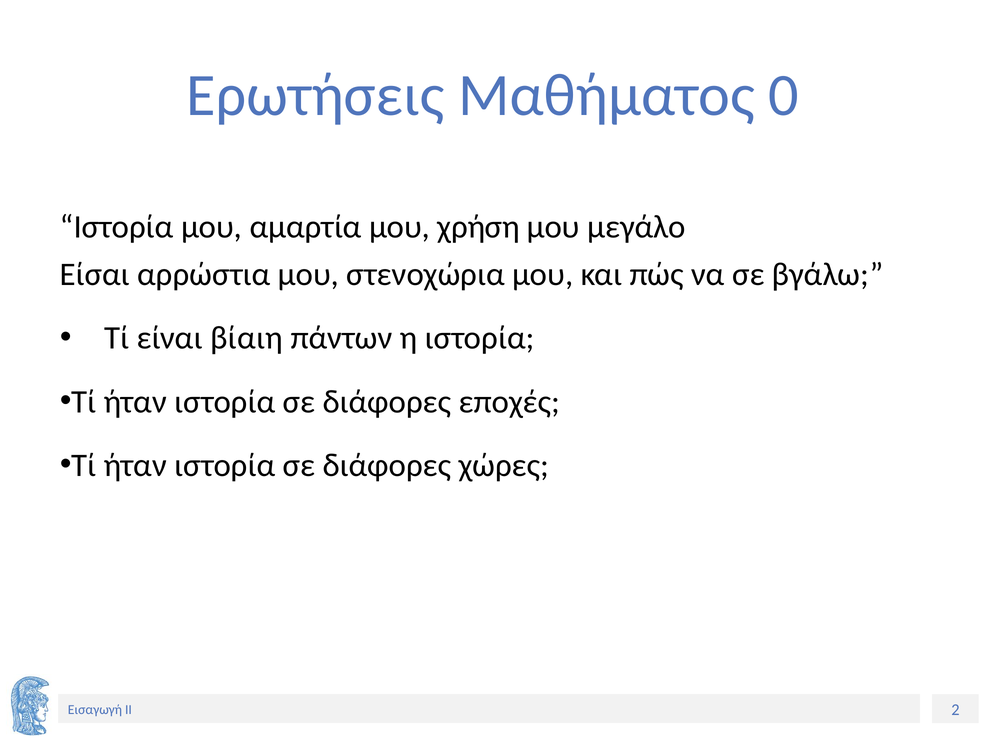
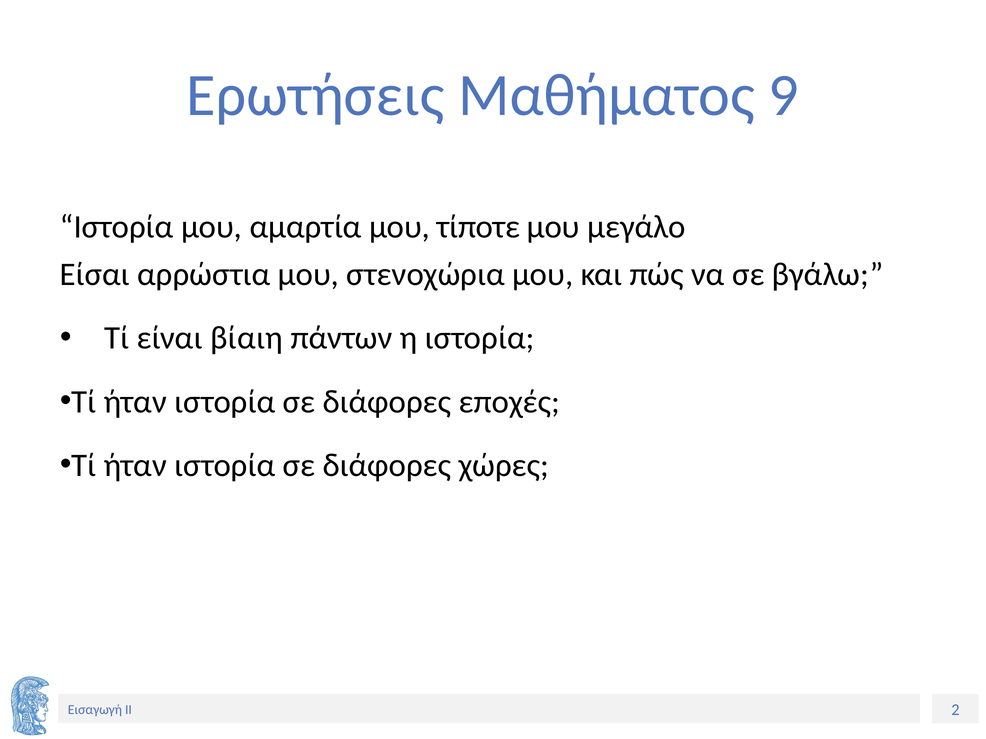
0: 0 -> 9
χρήση: χρήση -> τίποτε
